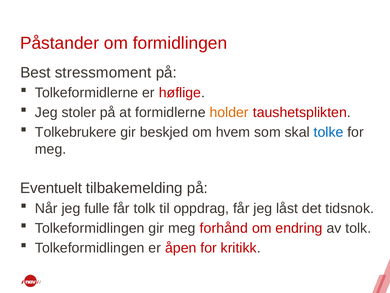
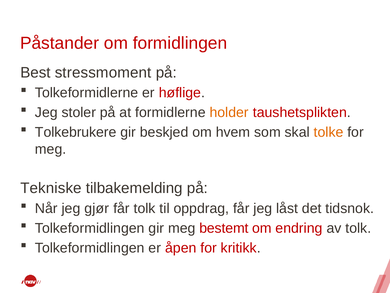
tolke colour: blue -> orange
Eventuelt: Eventuelt -> Tekniske
fulle: fulle -> gjør
forhånd: forhånd -> bestemt
